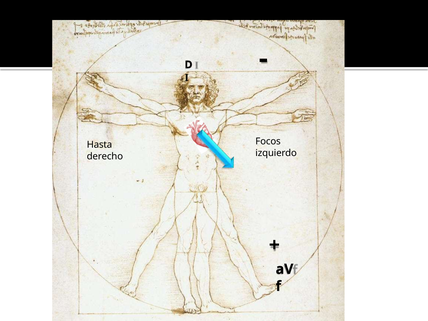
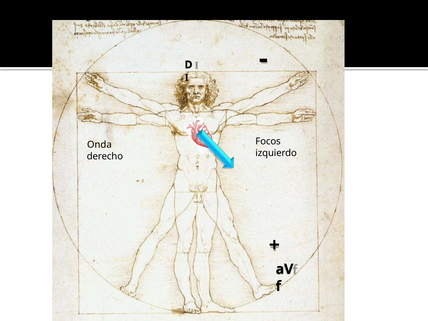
Hasta: Hasta -> Onda
